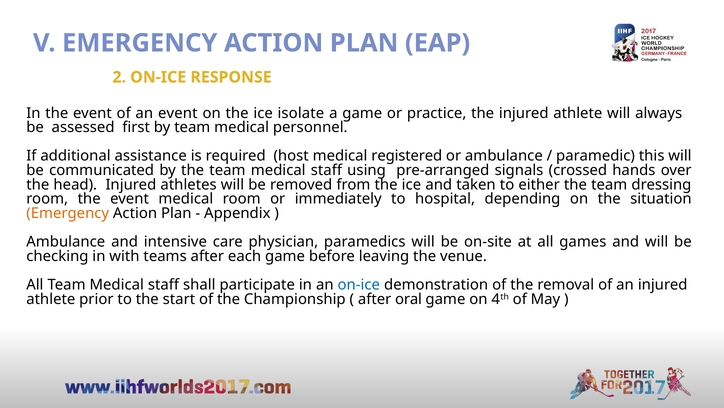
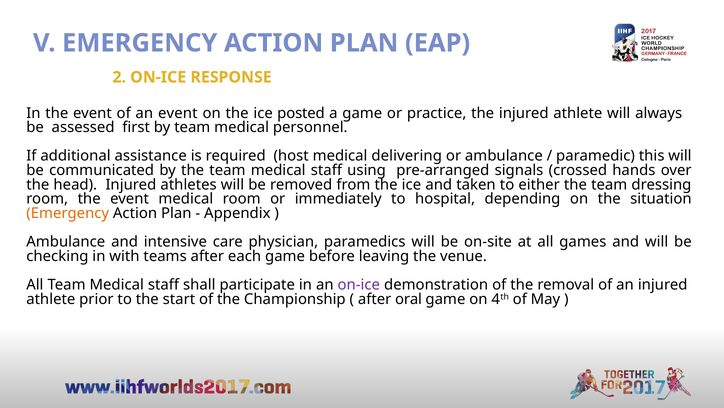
isolate: isolate -> posted
registered: registered -> delivering
on-ice at (359, 285) colour: blue -> purple
